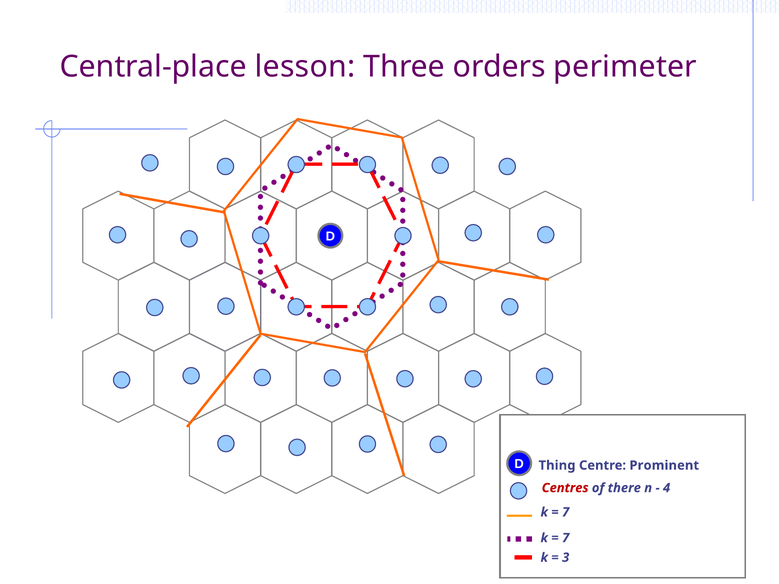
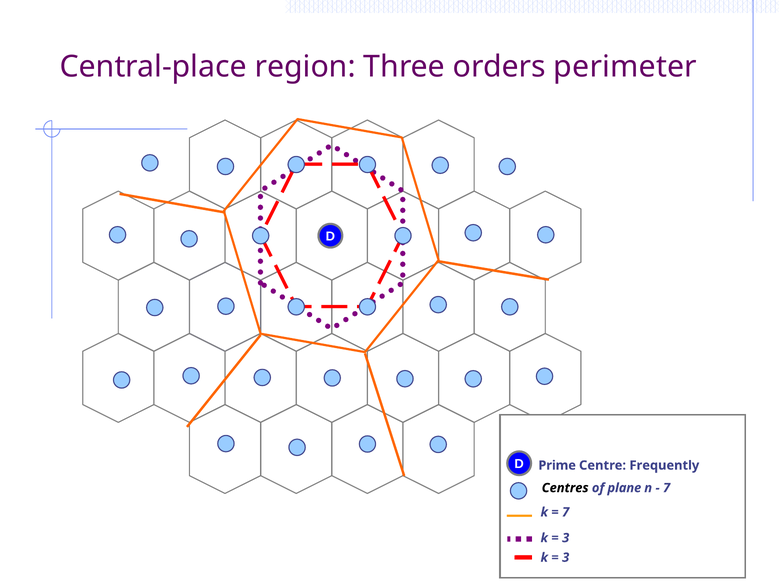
lesson: lesson -> region
Thing: Thing -> Prime
Prominent: Prominent -> Frequently
Centres colour: red -> black
there: there -> plane
4 at (667, 488): 4 -> 7
7 at (566, 538): 7 -> 3
